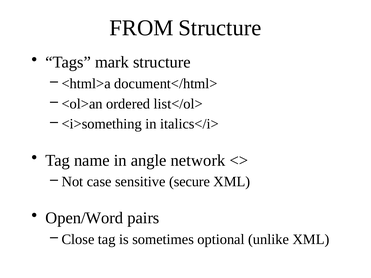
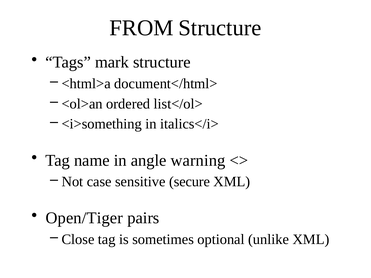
network: network -> warning
Open/Word: Open/Word -> Open/Tiger
